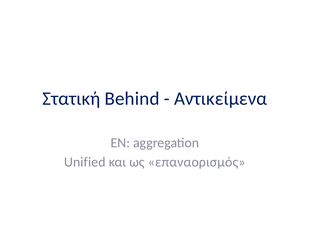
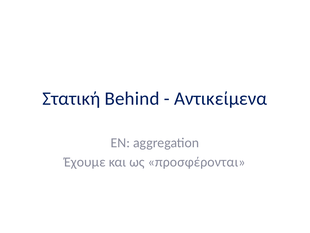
Unified: Unified -> Έχουμε
επαναορισμός: επαναορισμός -> προσφέρονται
